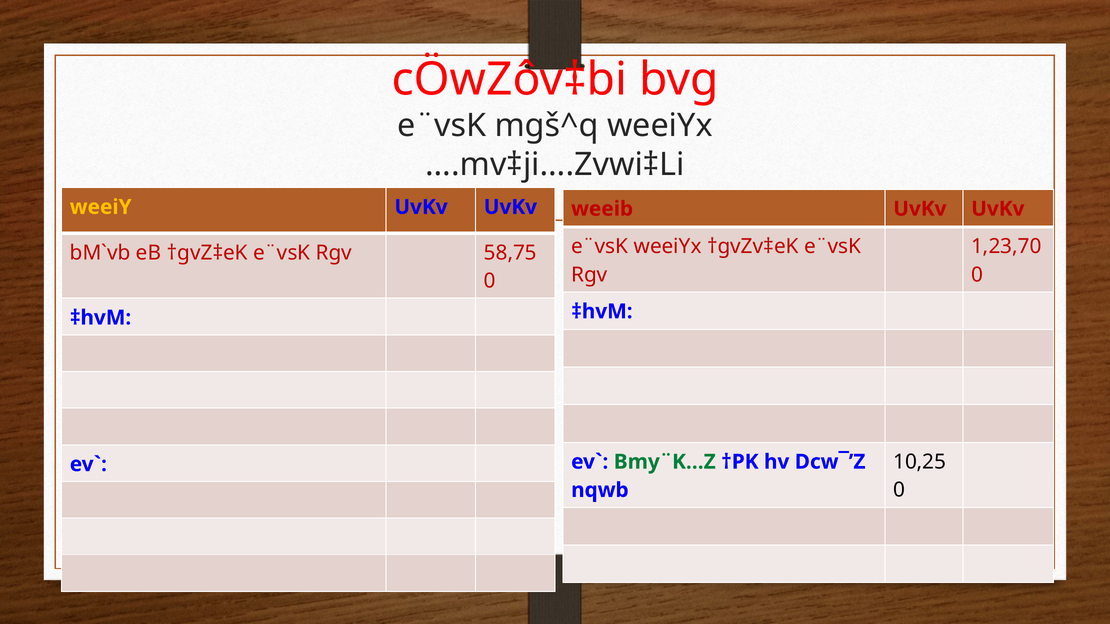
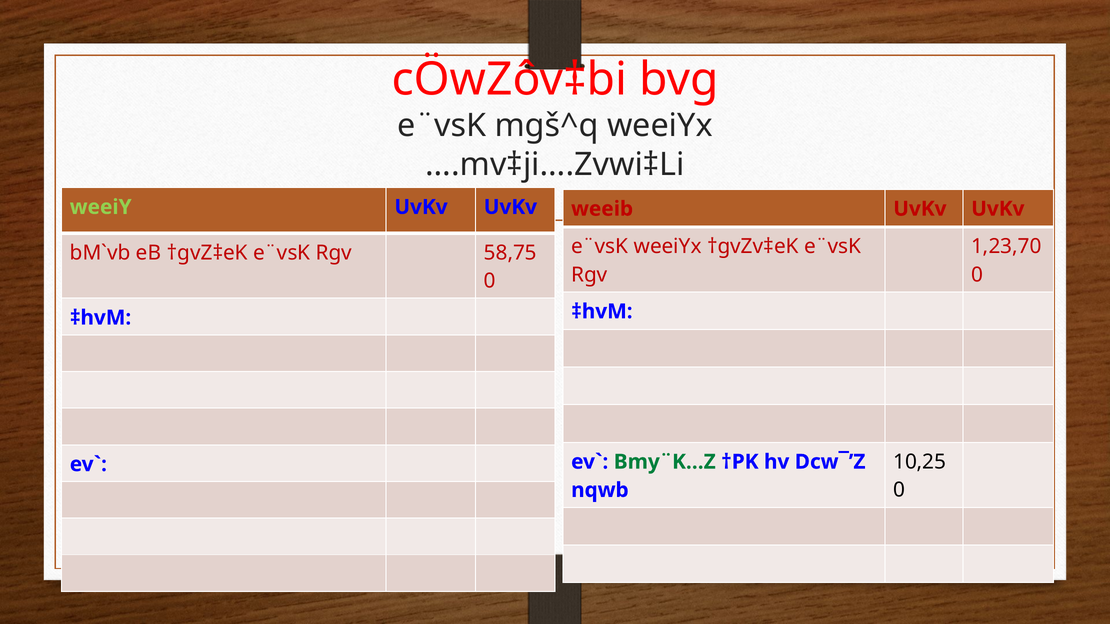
weeiY colour: yellow -> light green
